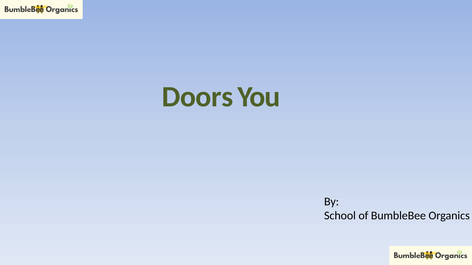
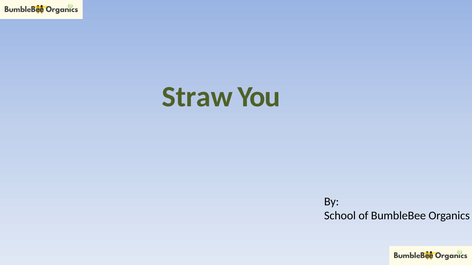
Doors: Doors -> Straw
